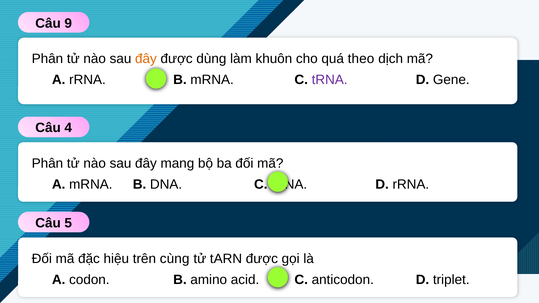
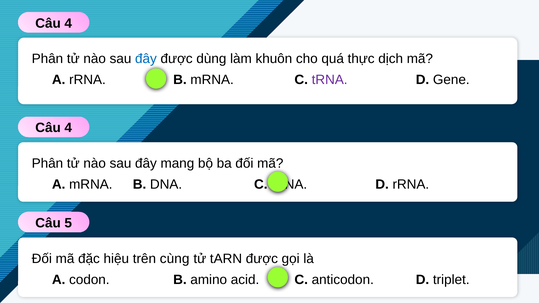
9 at (68, 23): 9 -> 4
đây at (146, 59) colour: orange -> blue
theo: theo -> thực
